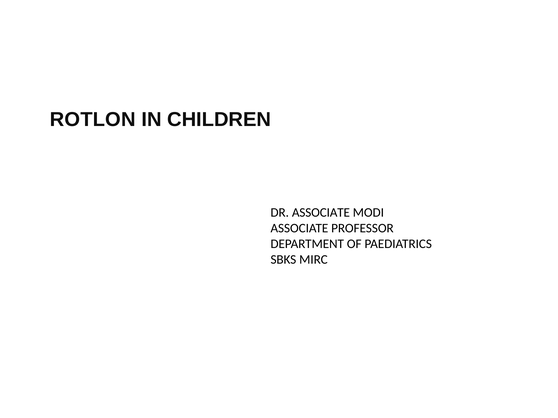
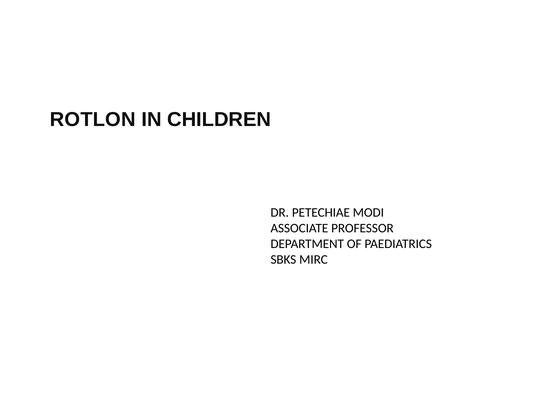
DR ASSOCIATE: ASSOCIATE -> PETECHIAE
